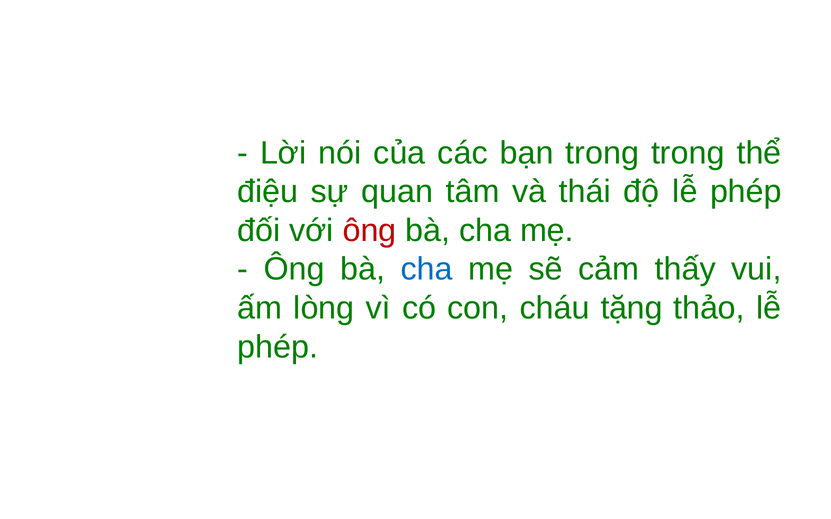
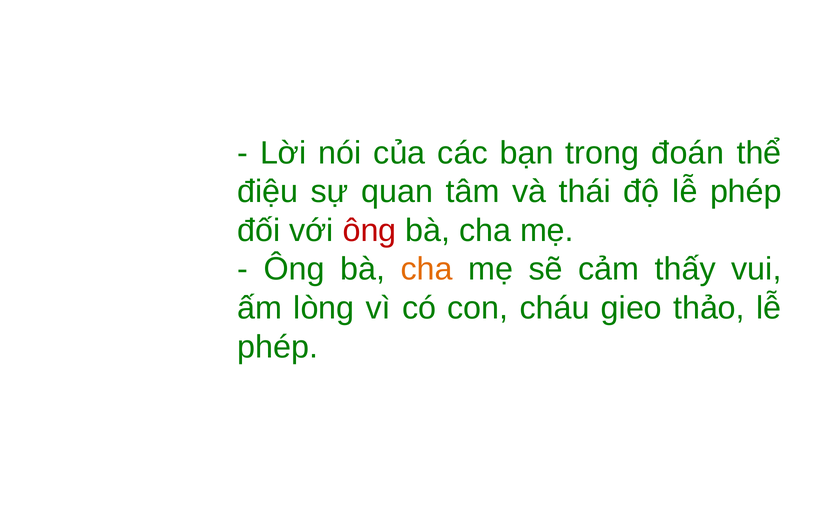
trong trong: trong -> đoán
cha at (427, 270) colour: blue -> orange
tặng: tặng -> gieo
